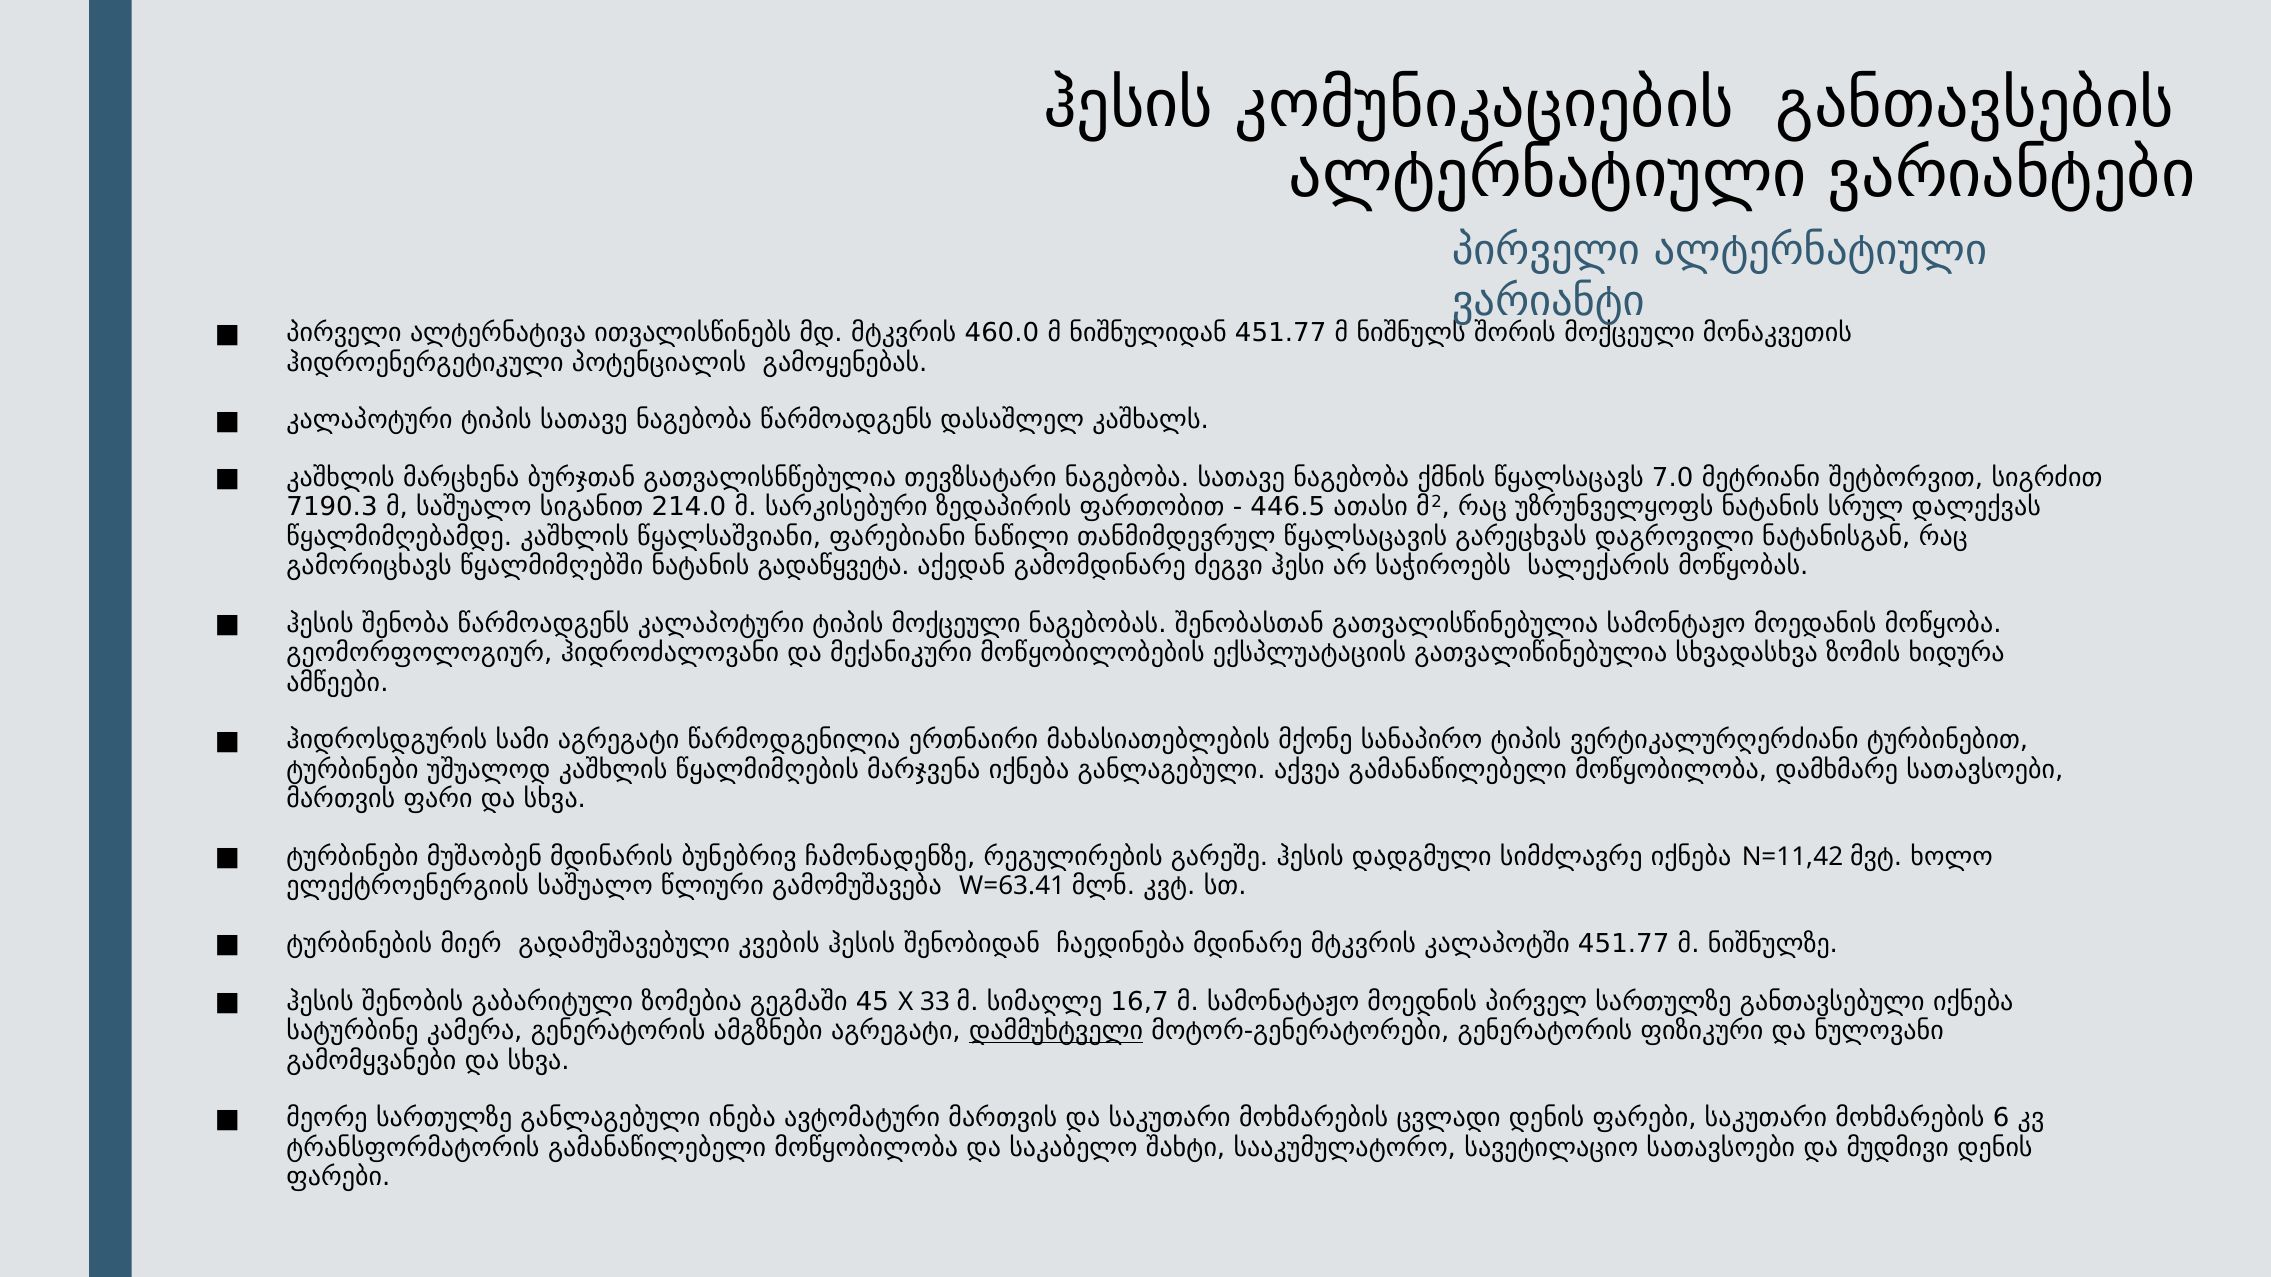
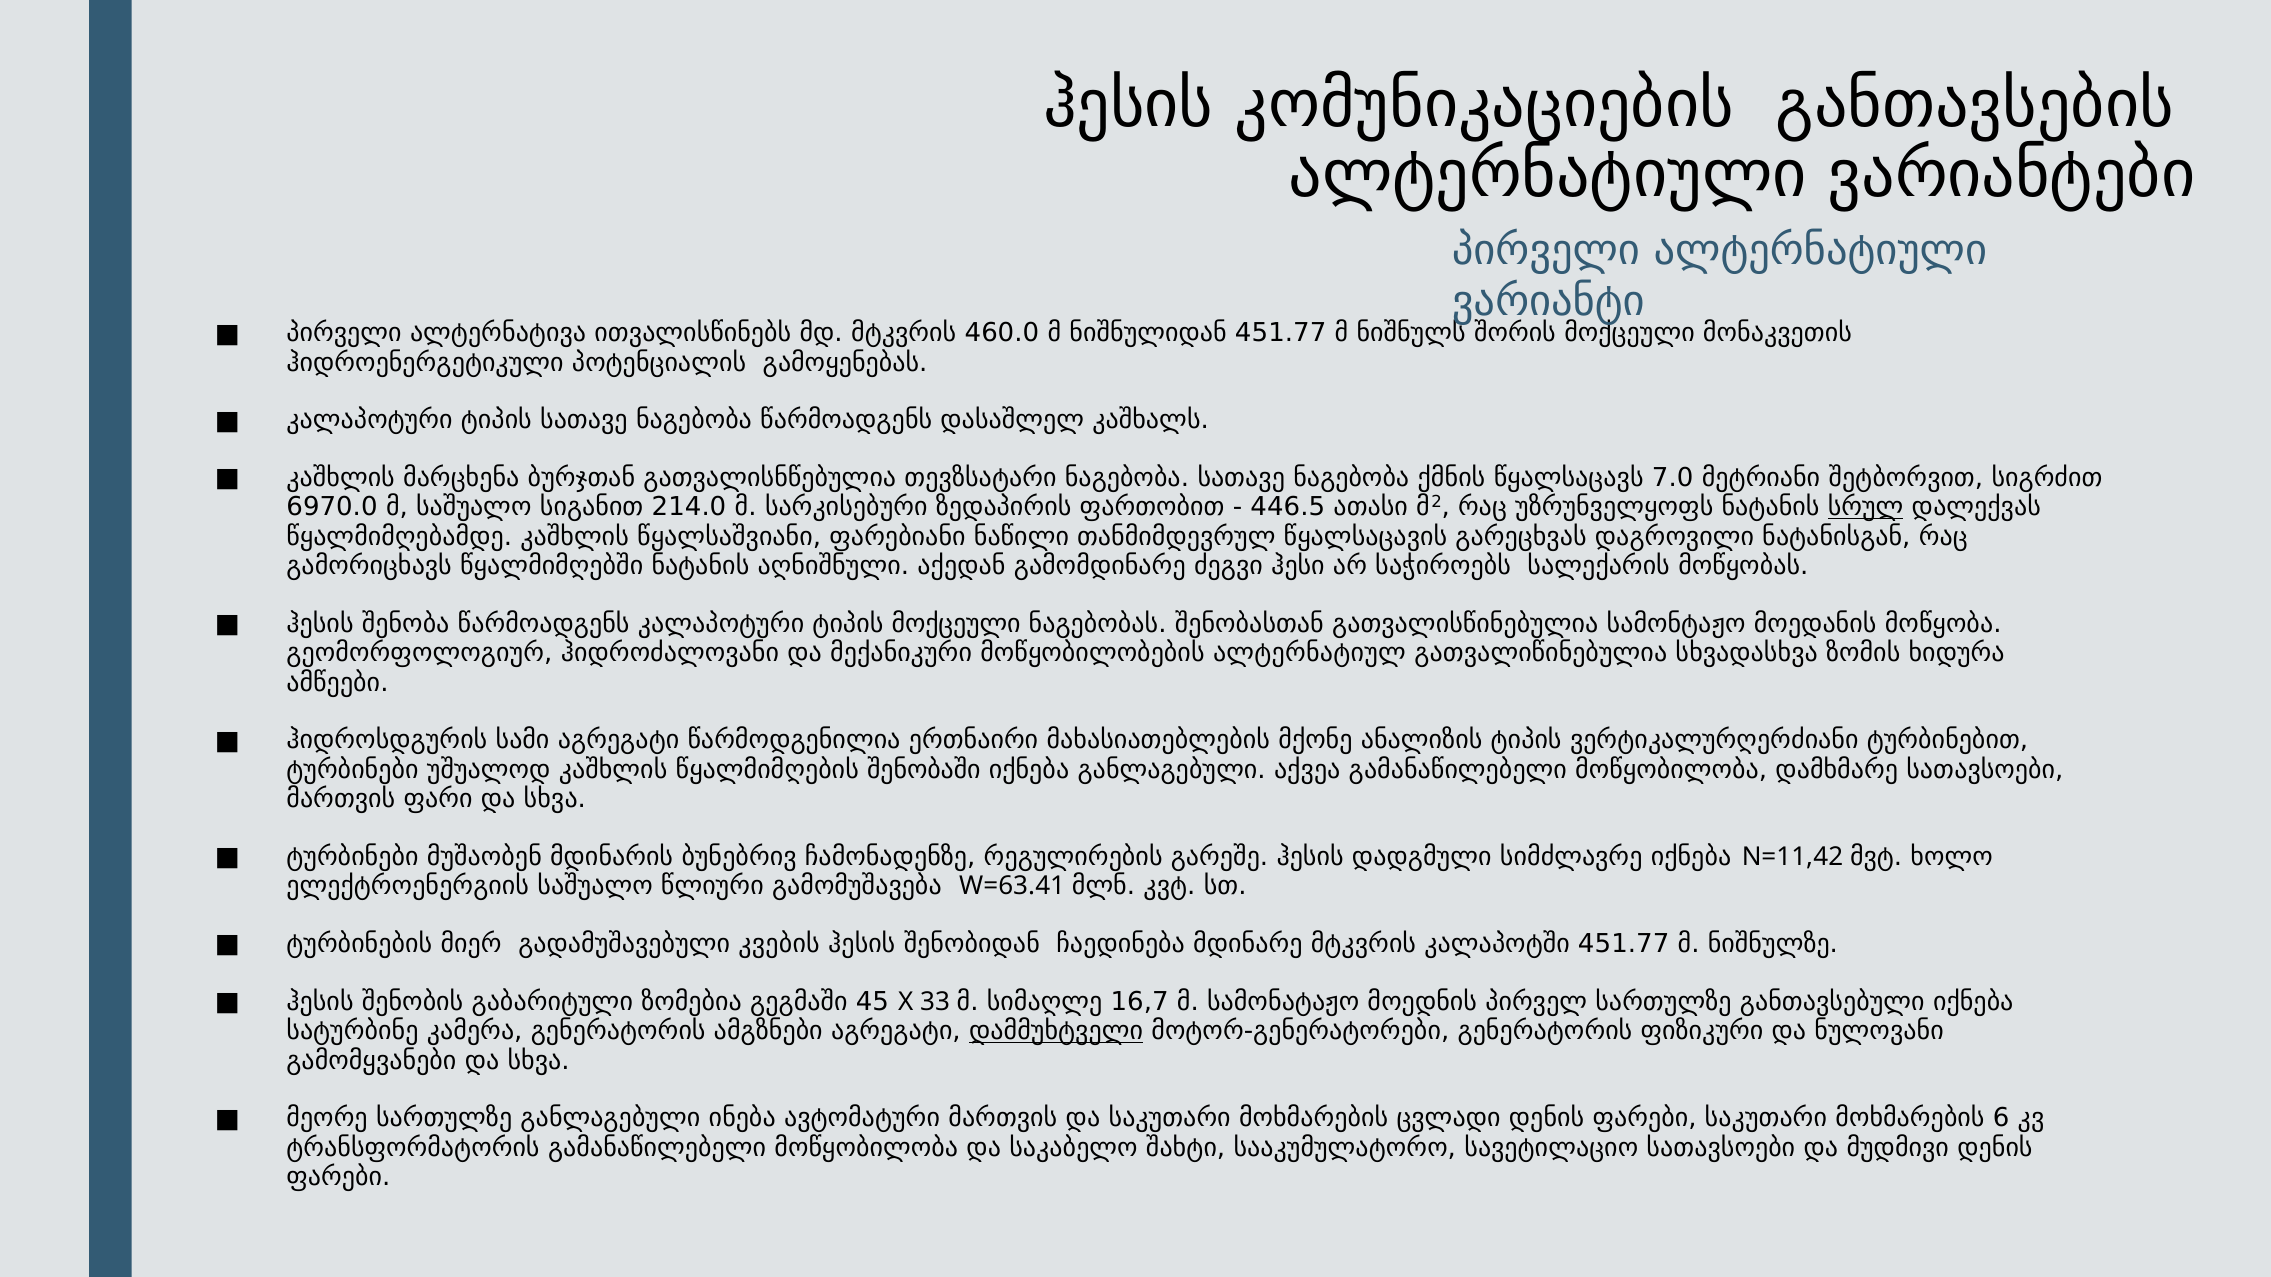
7190.3: 7190.3 -> 6970.0
სრულ underline: none -> present
გადაწყვეტა: გადაწყვეტა -> აღნიშნული
ექსპლუატაციის: ექსპლუატაციის -> ალტერნატიულ
სანაპირო: სანაპირო -> ანალიზის
მარჯვენა: მარჯვენა -> შენობაში
